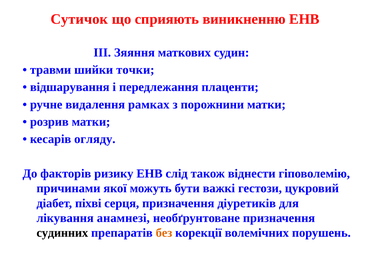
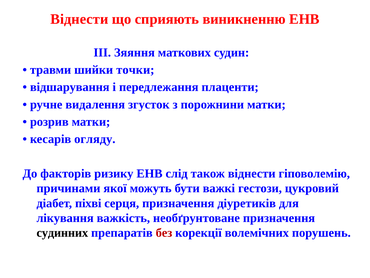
Сутичок at (79, 19): Сутичок -> Віднести
рамках: рамках -> згусток
анамнезі: анамнезі -> важкість
без colour: orange -> red
